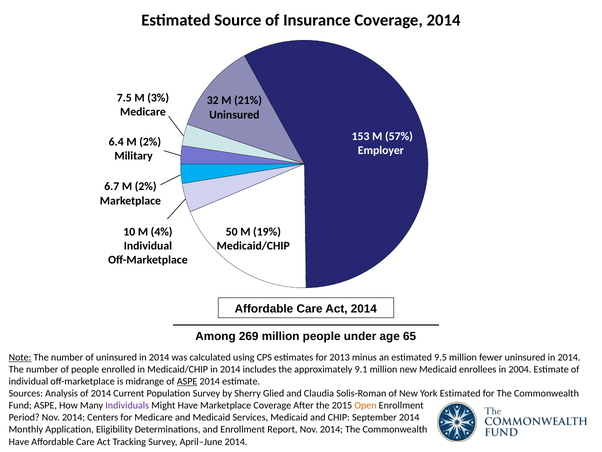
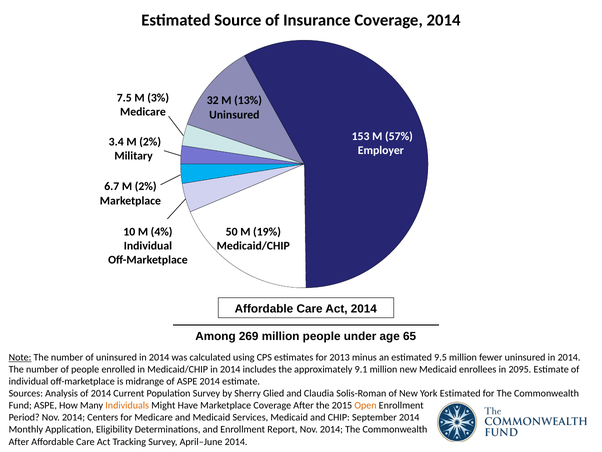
21%: 21% -> 13%
6.4: 6.4 -> 3.4
2004: 2004 -> 2095
ASPE at (187, 381) underline: present -> none
Individuals colour: purple -> orange
Have at (19, 441): Have -> After
